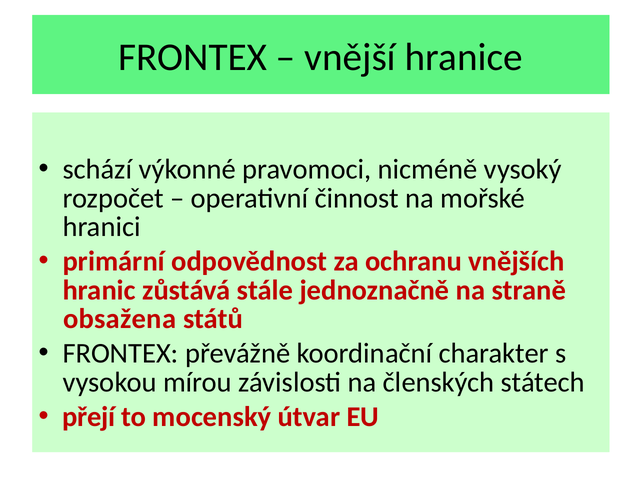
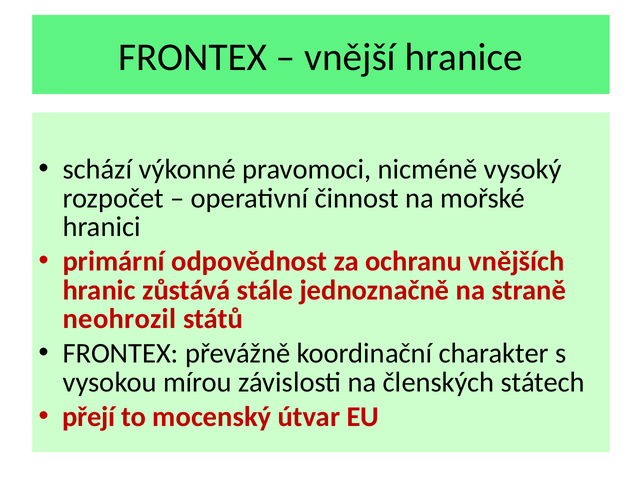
obsažena: obsažena -> neohrozil
